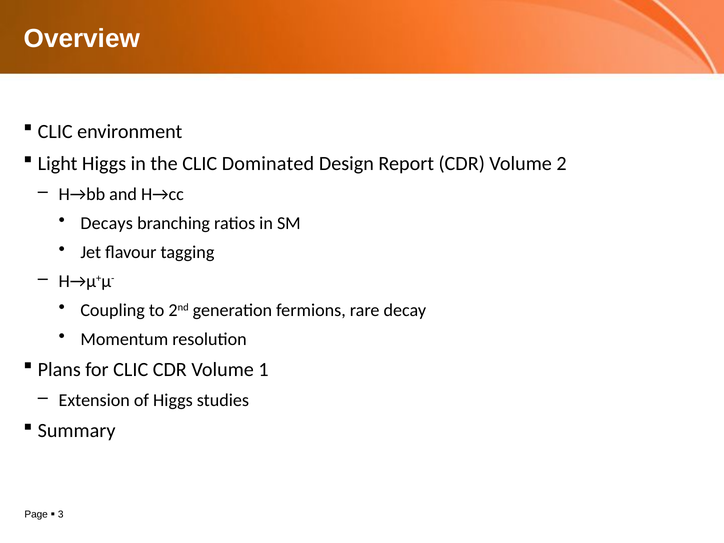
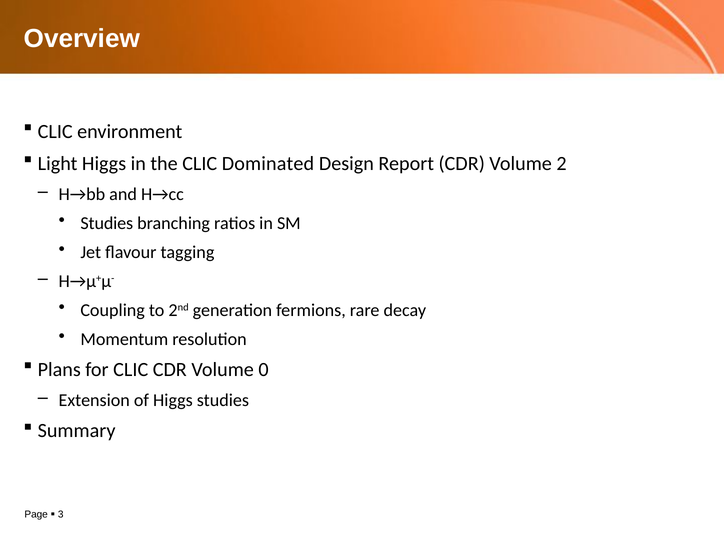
Decays at (107, 223): Decays -> Studies
1: 1 -> 0
